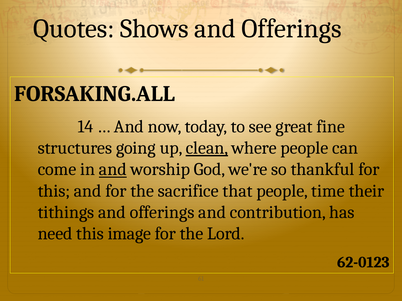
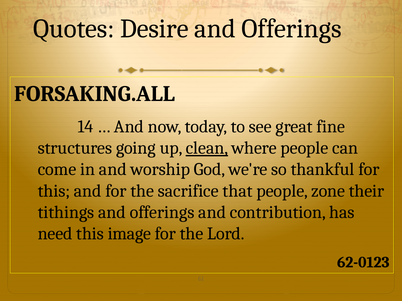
Shows: Shows -> Desire
and at (113, 170) underline: present -> none
time: time -> zone
